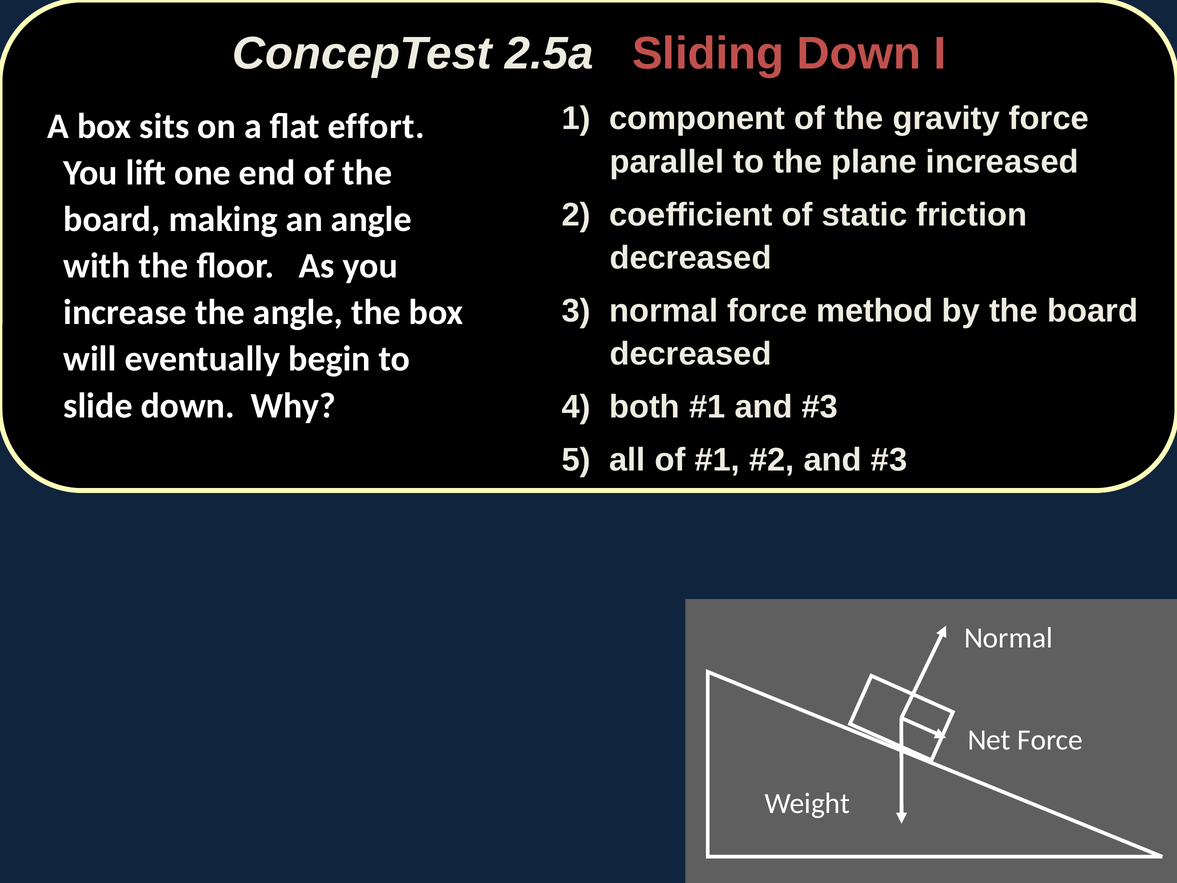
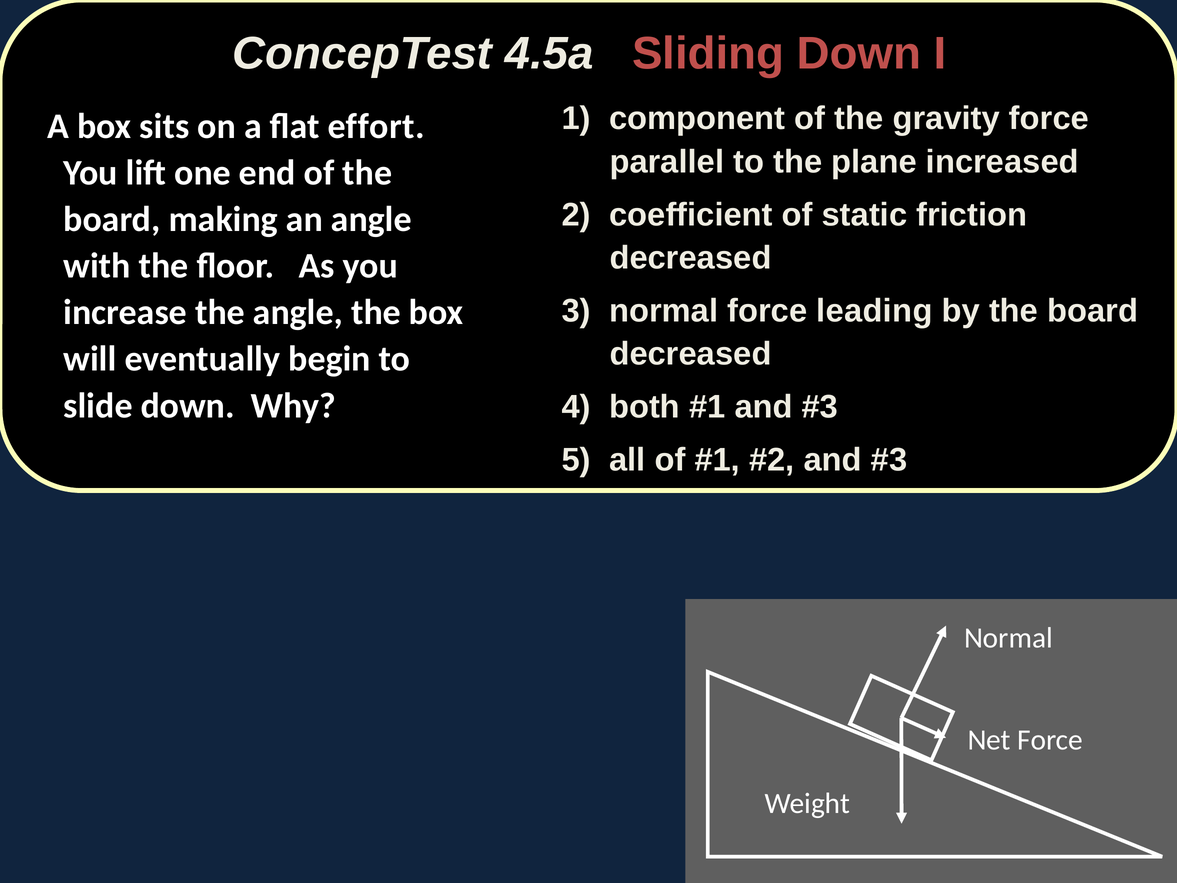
2.5a: 2.5a -> 4.5a
method: method -> leading
